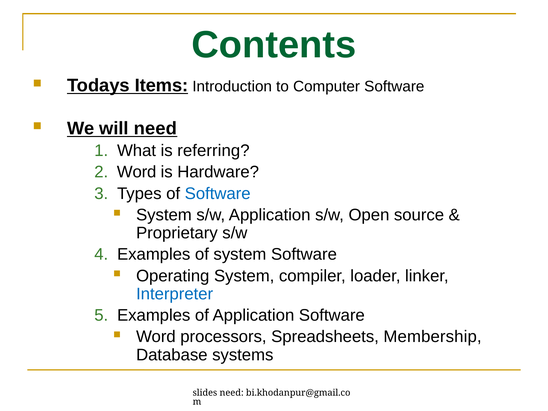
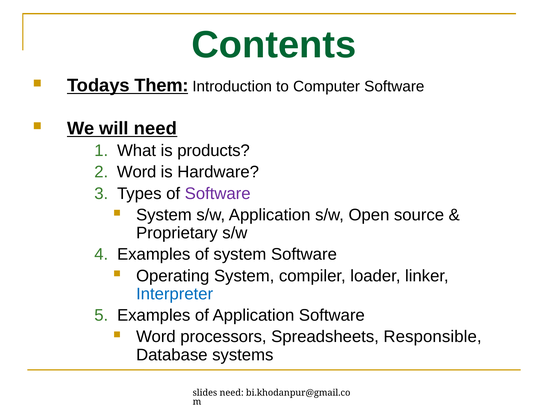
Items: Items -> Them
referring: referring -> products
Software at (218, 194) colour: blue -> purple
Membership: Membership -> Responsible
